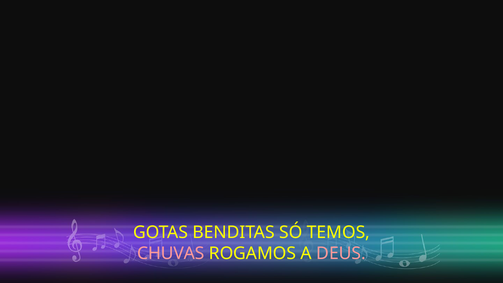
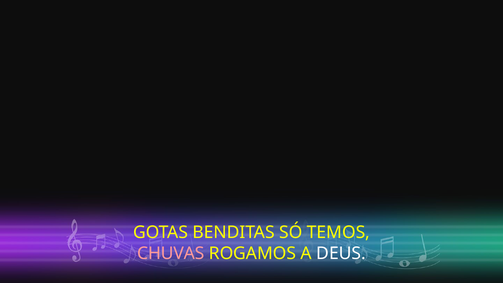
DEUS colour: pink -> white
